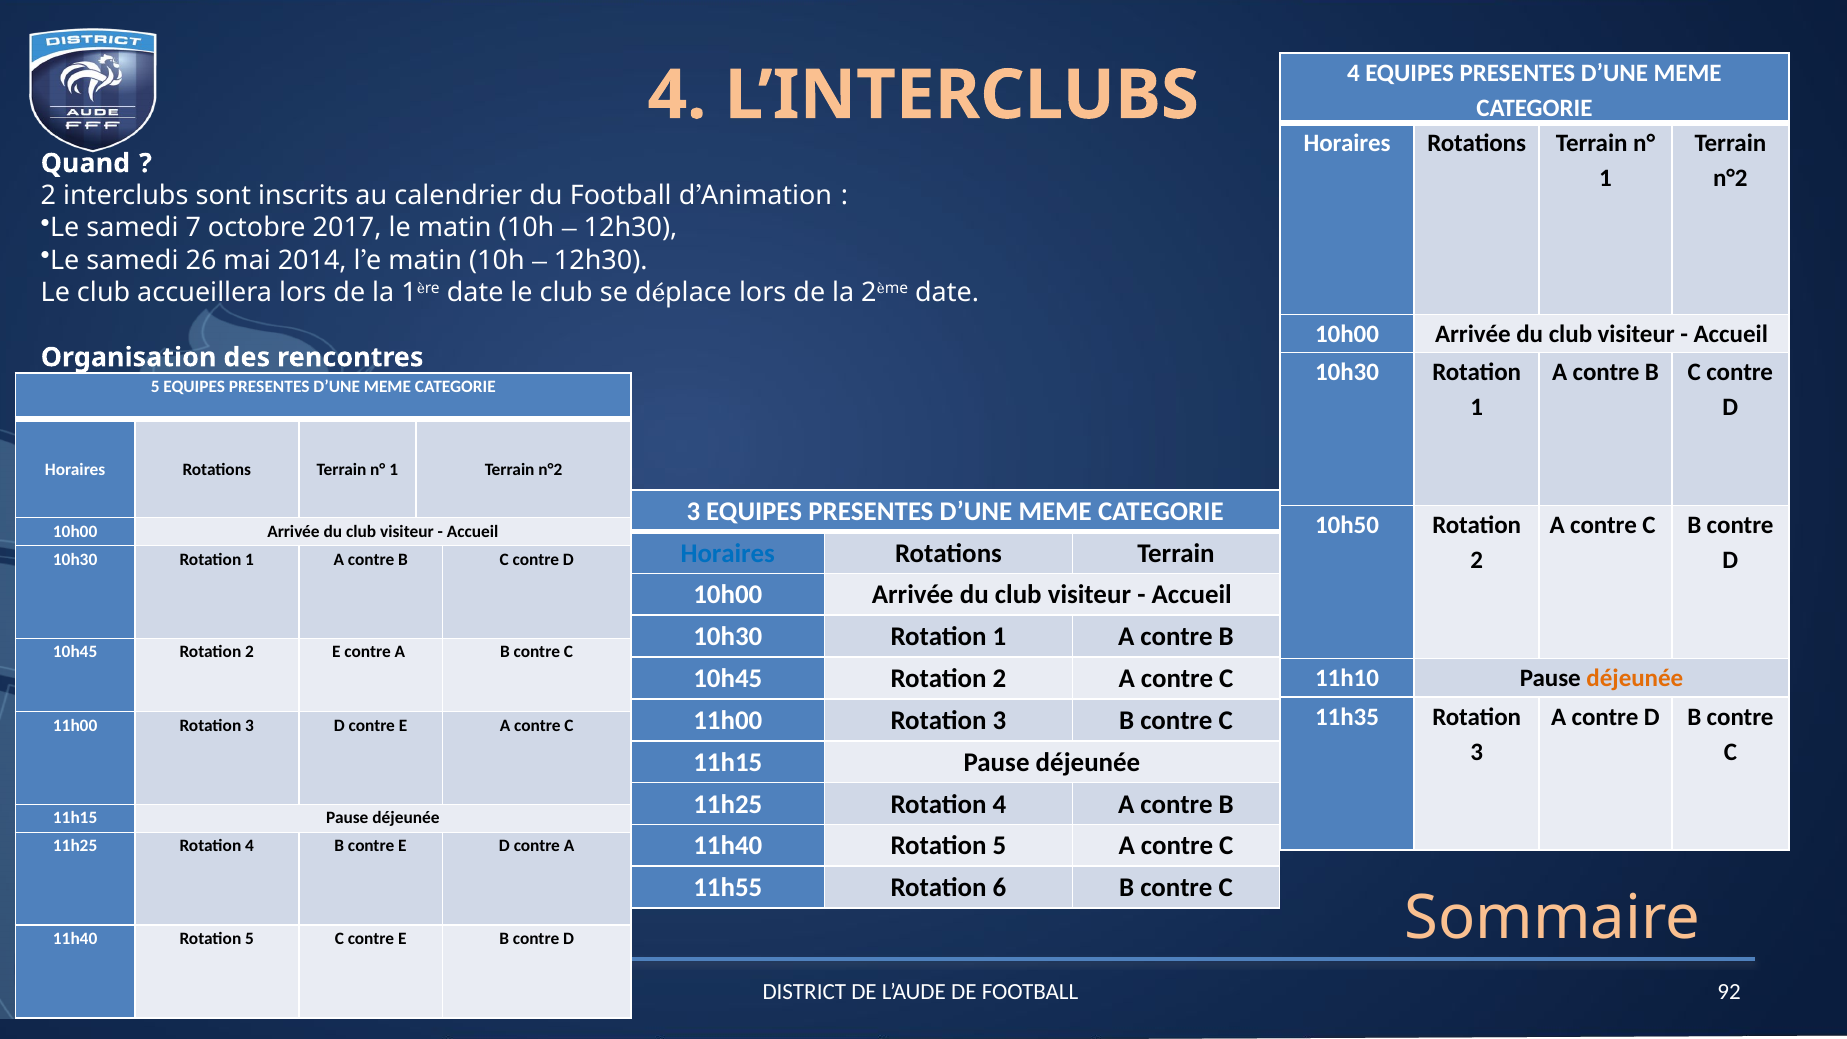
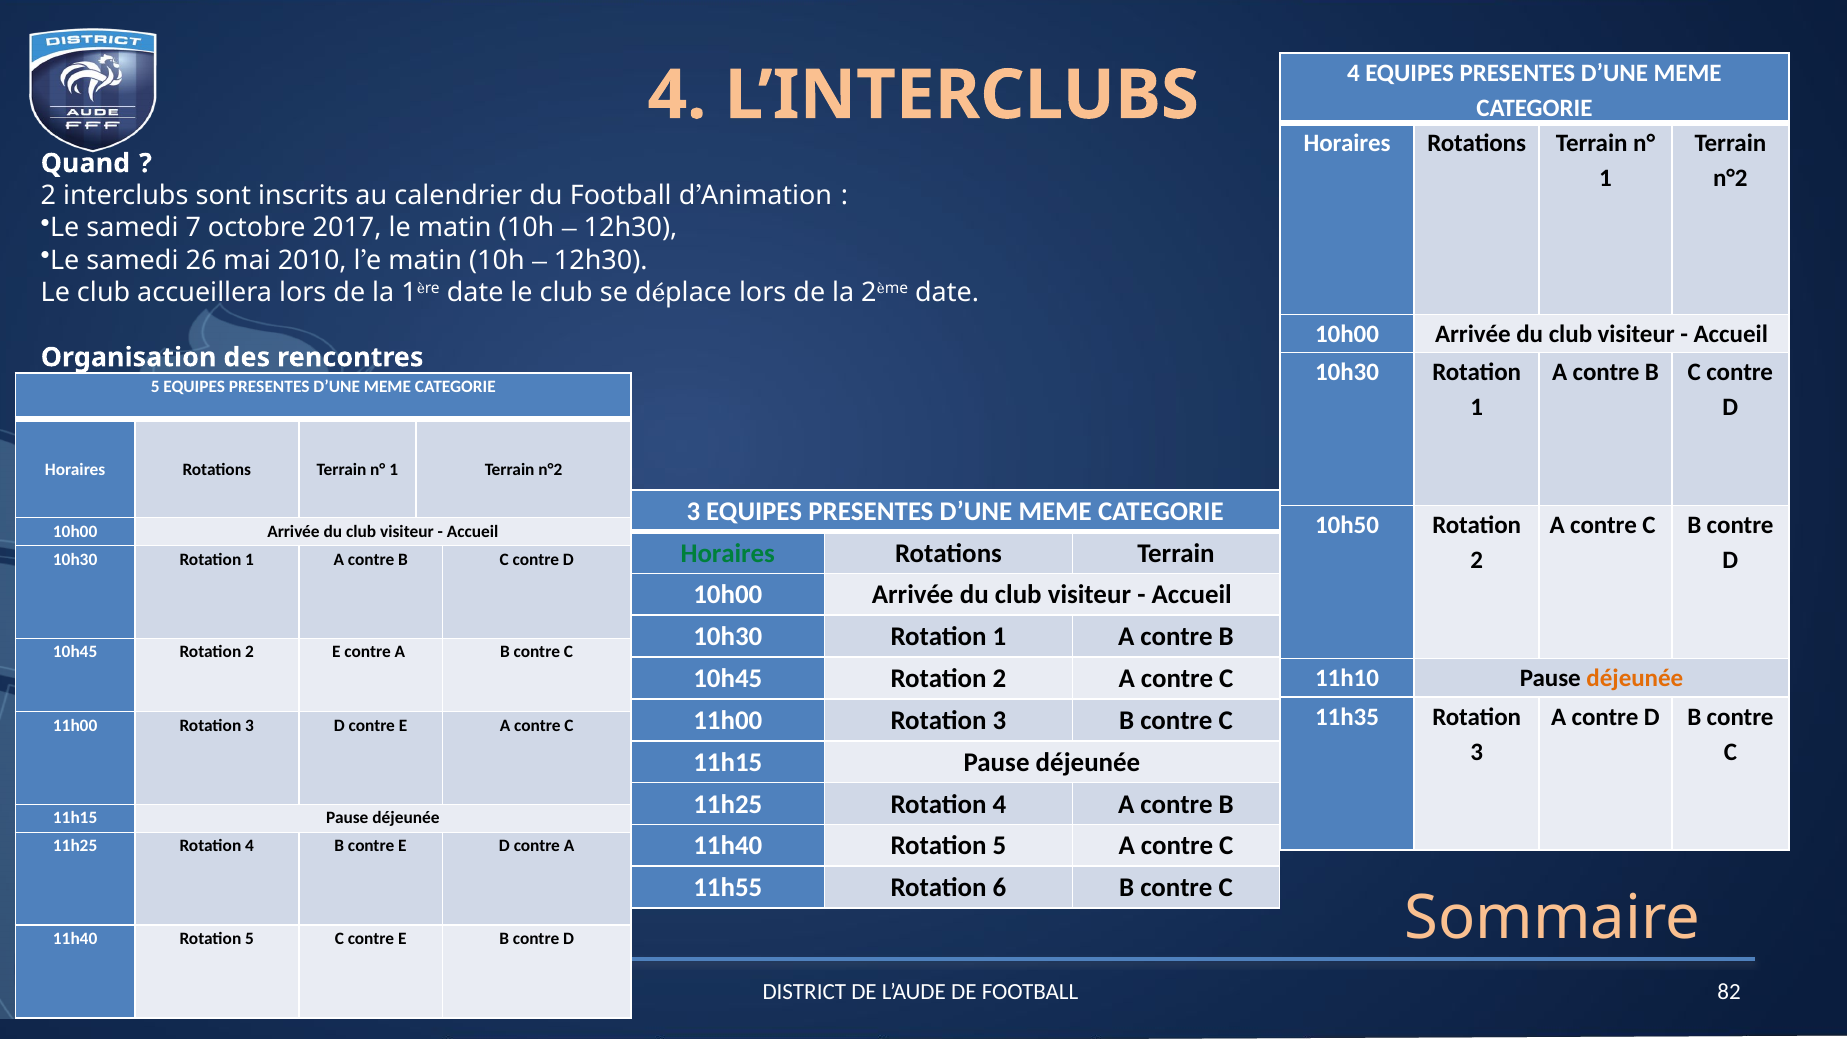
2014: 2014 -> 2010
Horaires at (728, 553) colour: blue -> green
92: 92 -> 82
